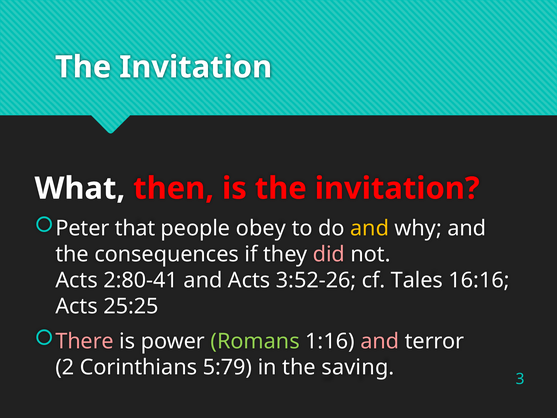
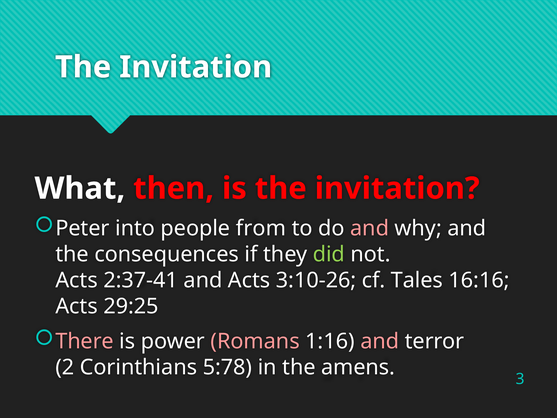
that: that -> into
obey: obey -> from
and at (370, 228) colour: yellow -> pink
did colour: pink -> light green
2:80-41: 2:80-41 -> 2:37-41
3:52-26: 3:52-26 -> 3:10-26
25:25: 25:25 -> 29:25
Romans colour: light green -> pink
5:79: 5:79 -> 5:78
saving: saving -> amens
